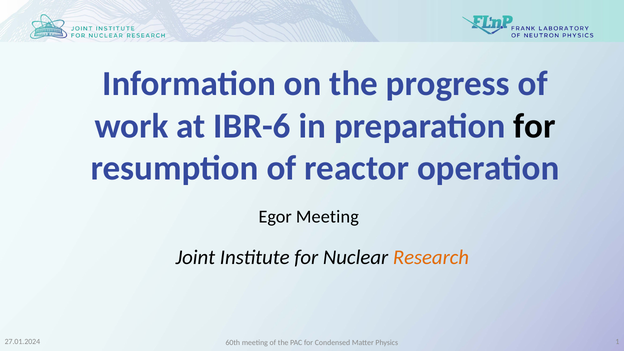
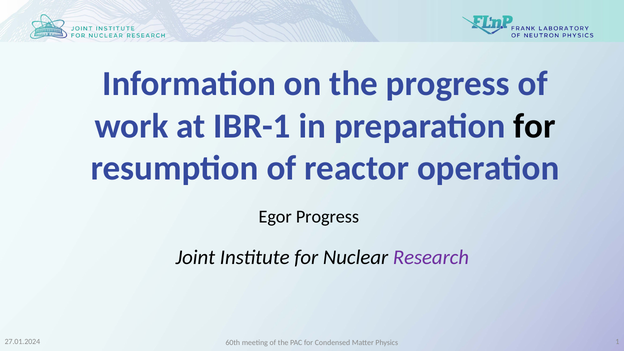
IBR-6: IBR-6 -> IBR-1
Egor Meeting: Meeting -> Progress
Research colour: orange -> purple
